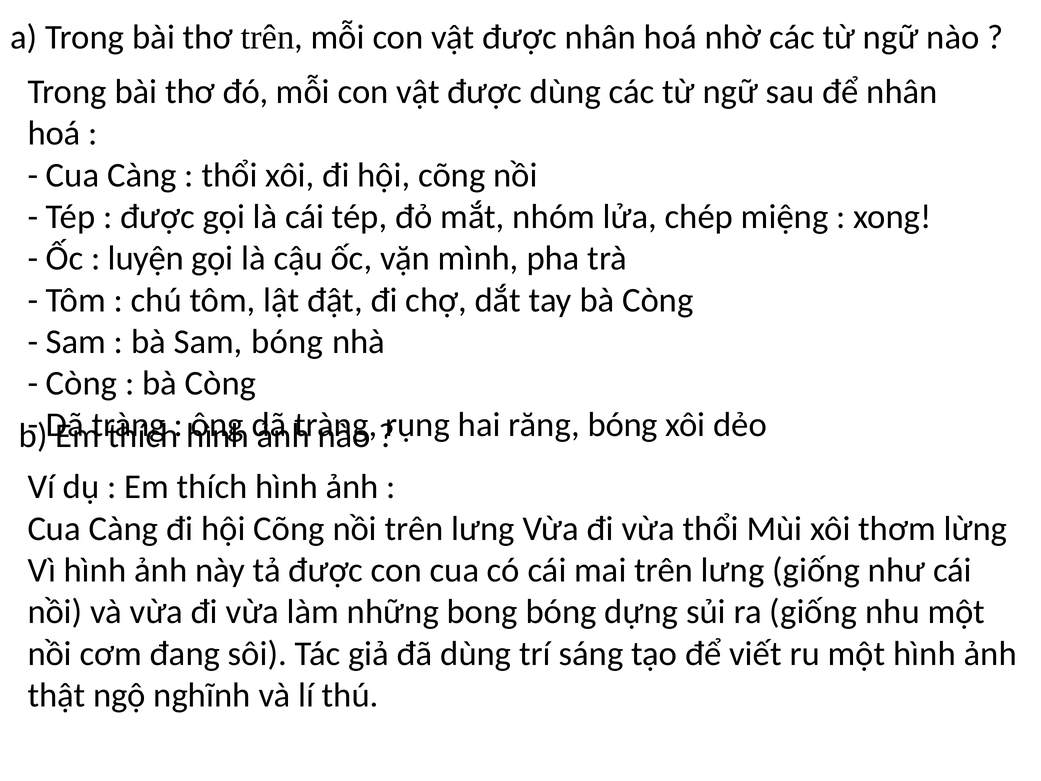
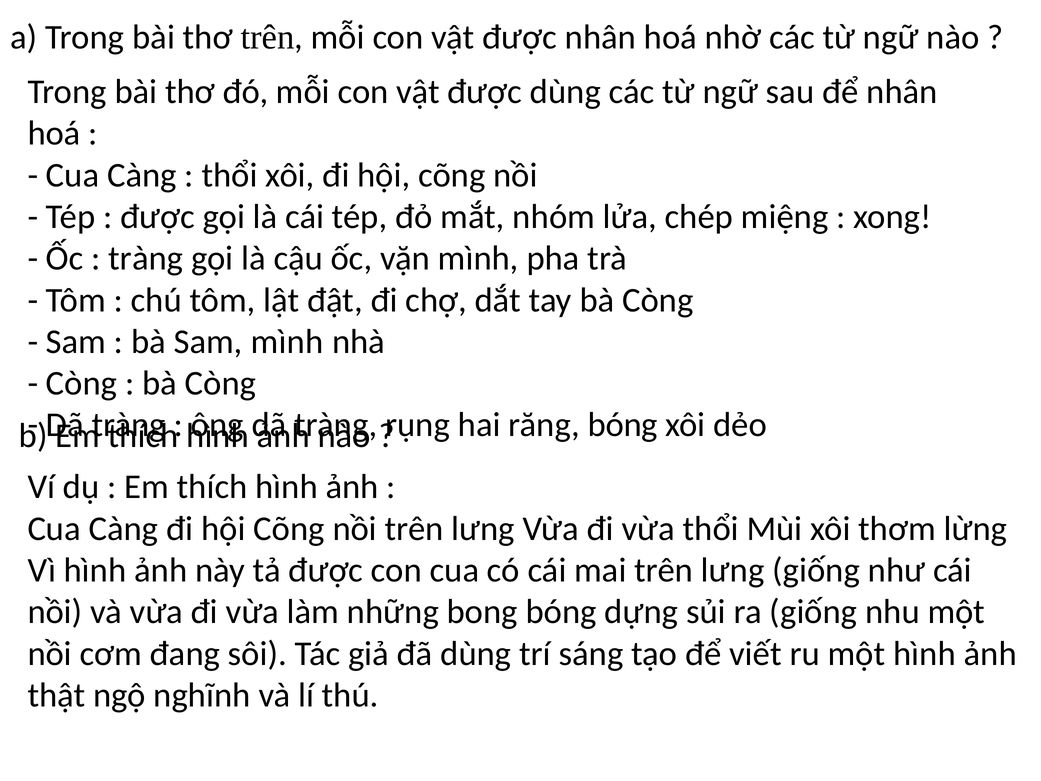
luyện at (146, 258): luyện -> tràng
Sam bóng: bóng -> mình
